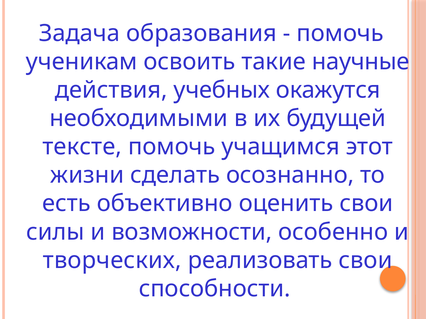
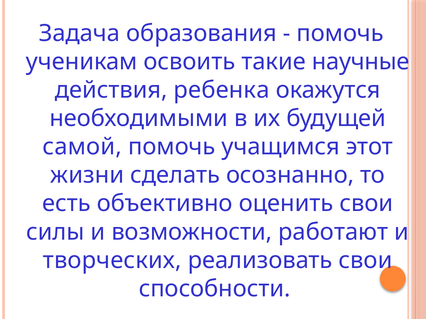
учебных: учебных -> ребенка
тексте: тексте -> самой
особенно: особенно -> работают
